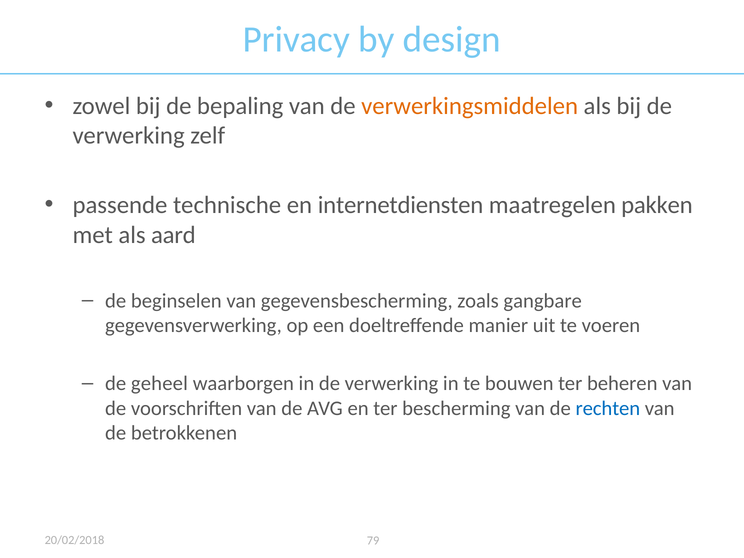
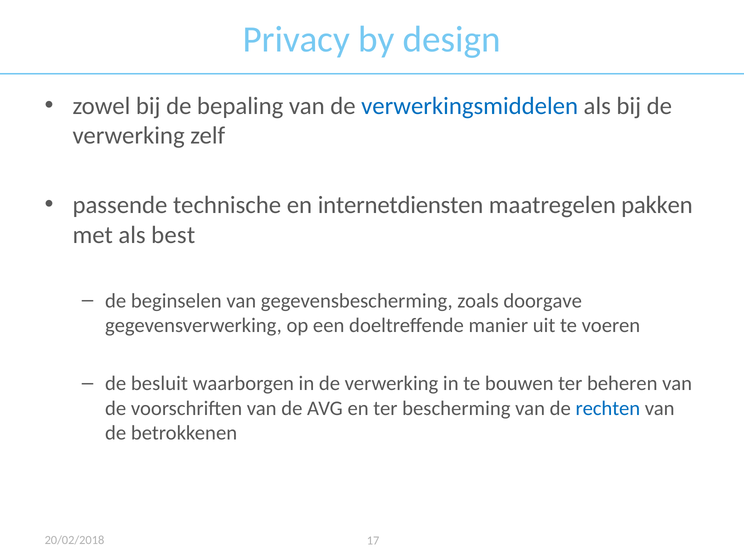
verwerkingsmiddelen colour: orange -> blue
aard: aard -> best
gangbare: gangbare -> doorgave
geheel: geheel -> besluit
79: 79 -> 17
